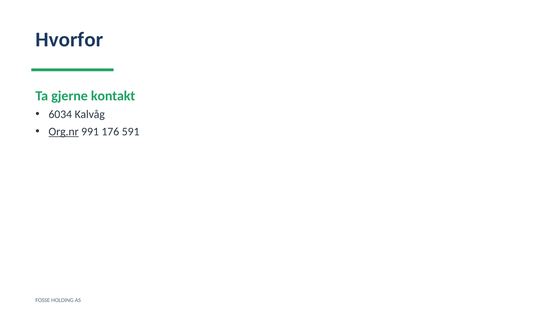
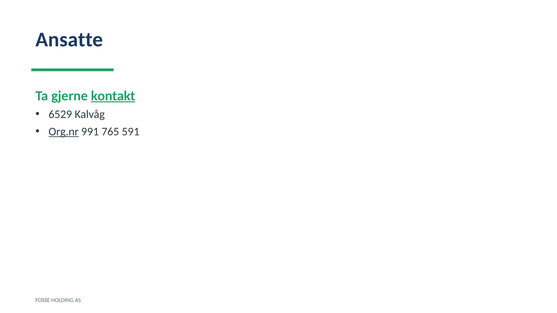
Hvorfor: Hvorfor -> Ansatte
kontakt underline: none -> present
6034: 6034 -> 6529
176: 176 -> 765
